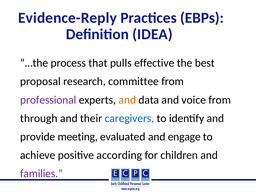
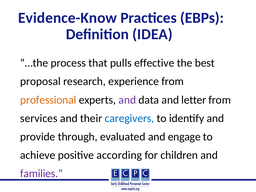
Evidence-Reply: Evidence-Reply -> Evidence-Know
committee: committee -> experience
professional colour: purple -> orange
and at (127, 100) colour: orange -> purple
voice: voice -> letter
through: through -> services
meeting: meeting -> through
